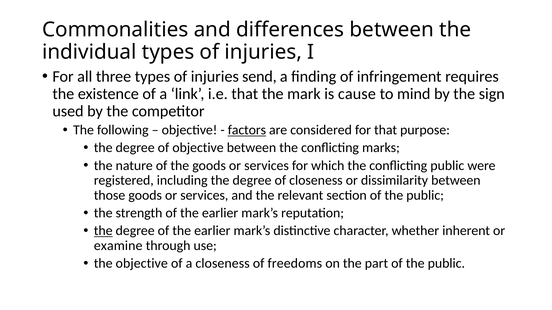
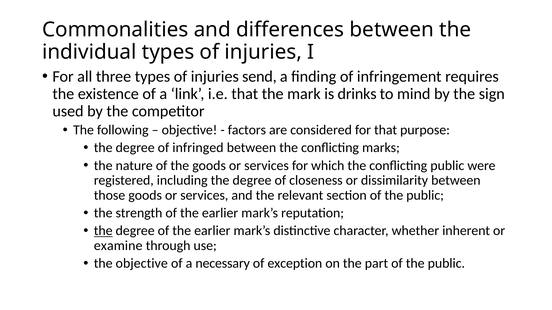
cause: cause -> drinks
factors underline: present -> none
of objective: objective -> infringed
a closeness: closeness -> necessary
freedoms: freedoms -> exception
